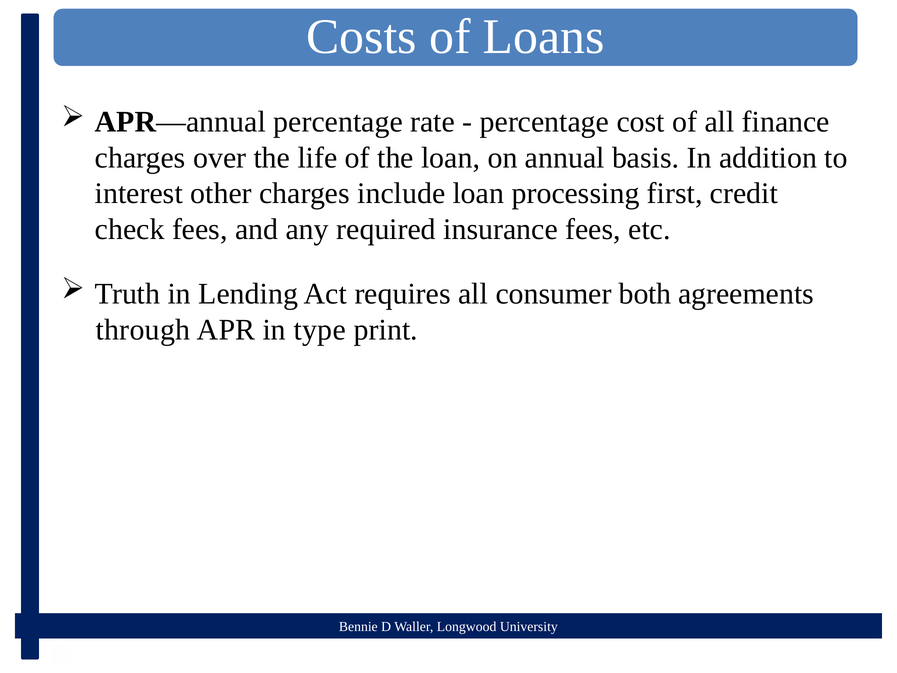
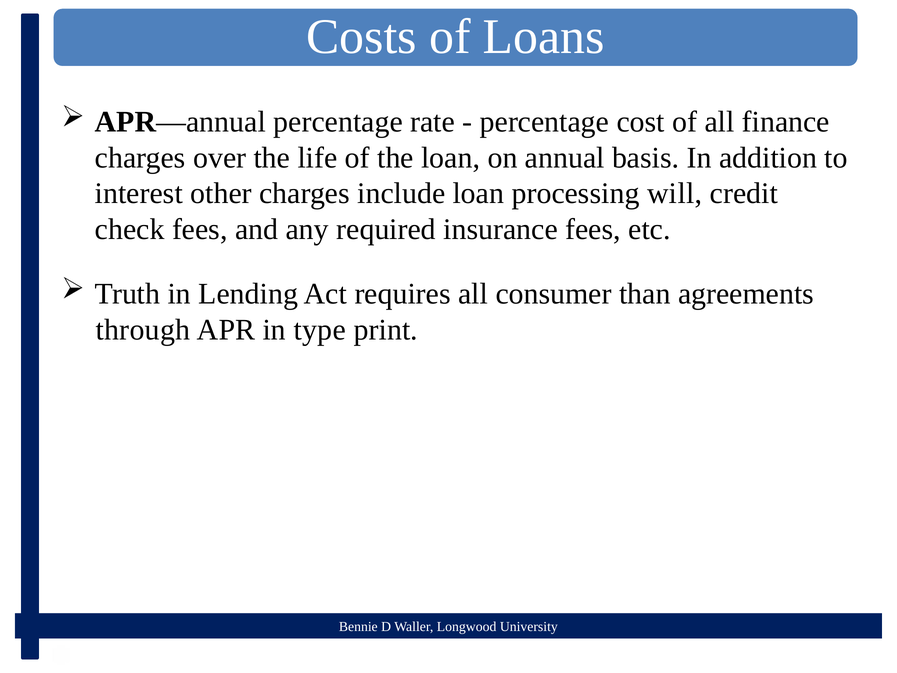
first: first -> will
both: both -> than
